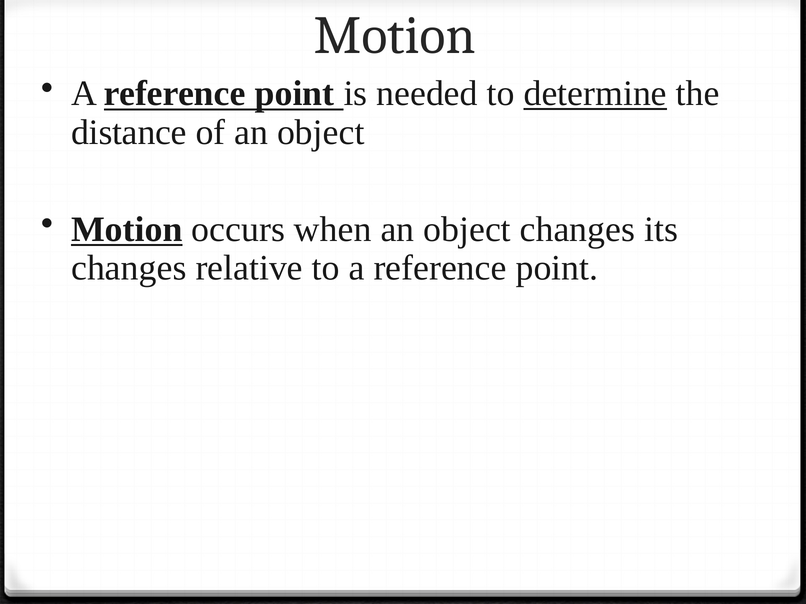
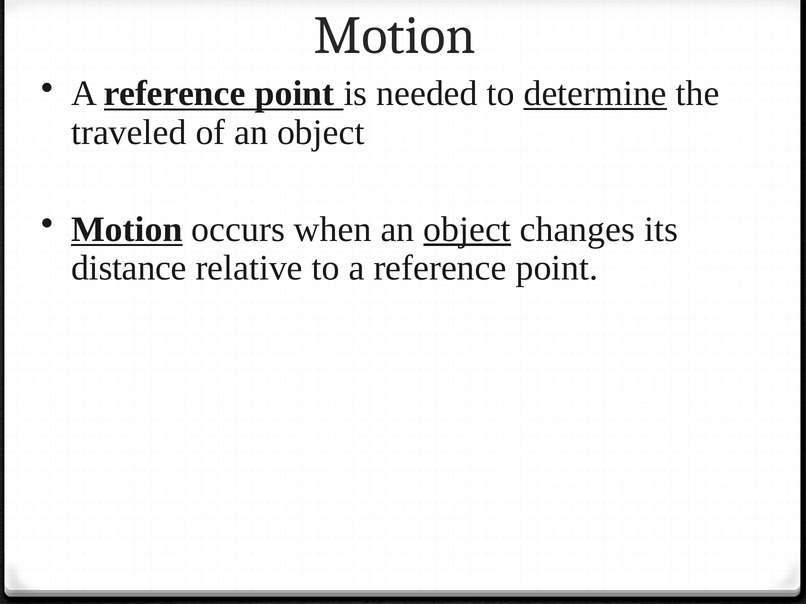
distance: distance -> traveled
object at (467, 230) underline: none -> present
changes at (129, 268): changes -> distance
